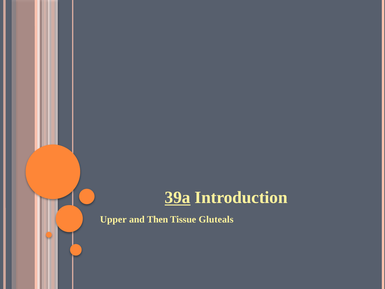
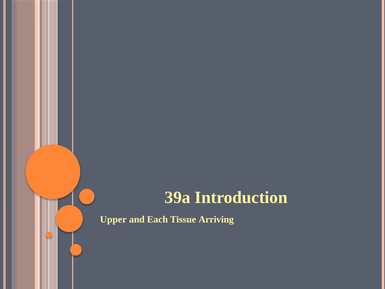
39a underline: present -> none
Then: Then -> Each
Gluteals: Gluteals -> Arriving
